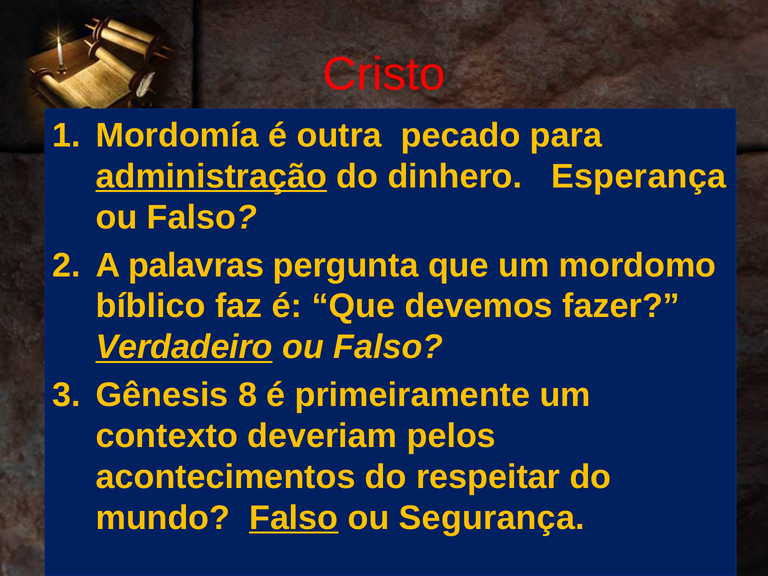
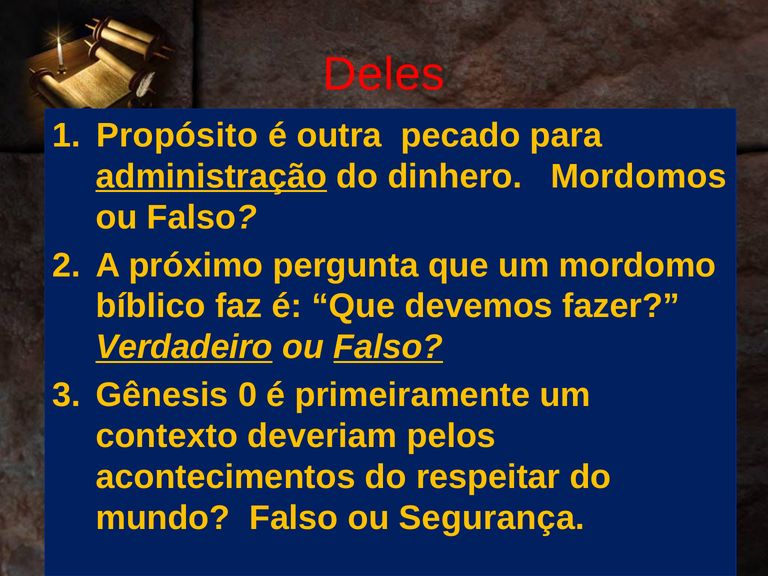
Cristo: Cristo -> Deles
Mordomía: Mordomía -> Propósito
Esperança: Esperança -> Mordomos
palavras: palavras -> próximo
Falso at (388, 347) underline: none -> present
8: 8 -> 0
Falso at (294, 518) underline: present -> none
